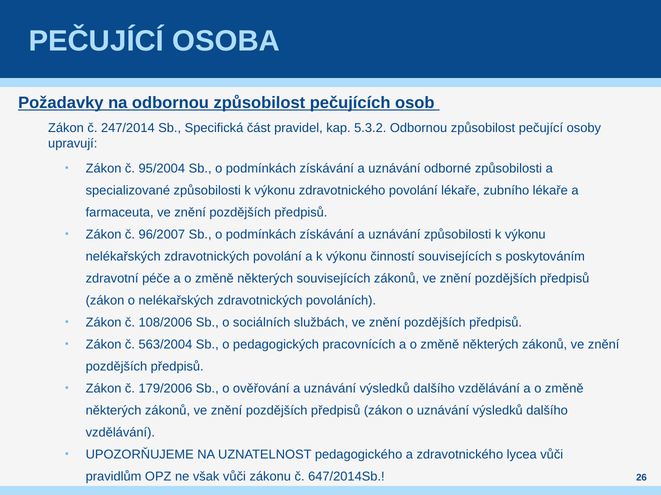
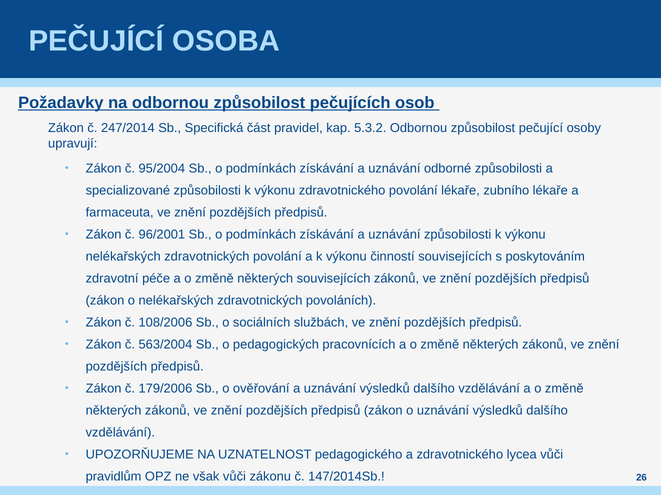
96/2007: 96/2007 -> 96/2001
647/2014Sb: 647/2014Sb -> 147/2014Sb
